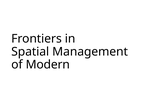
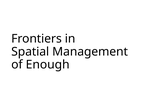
Modern: Modern -> Enough
